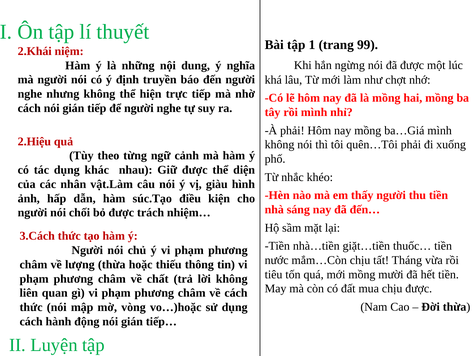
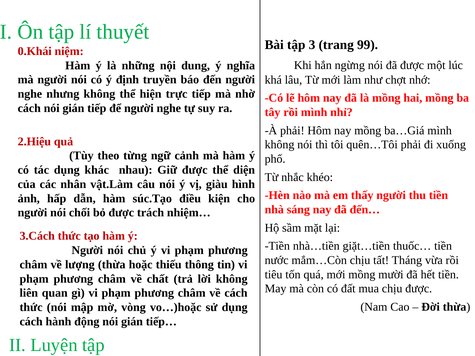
1: 1 -> 3
2.Khái: 2.Khái -> 0.Khái
